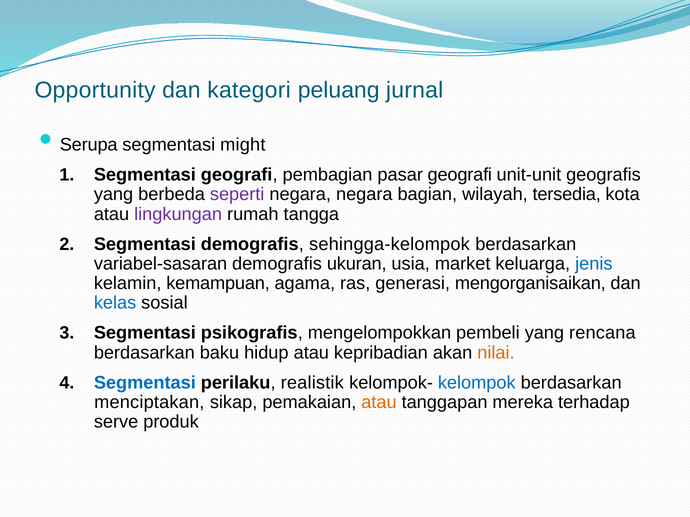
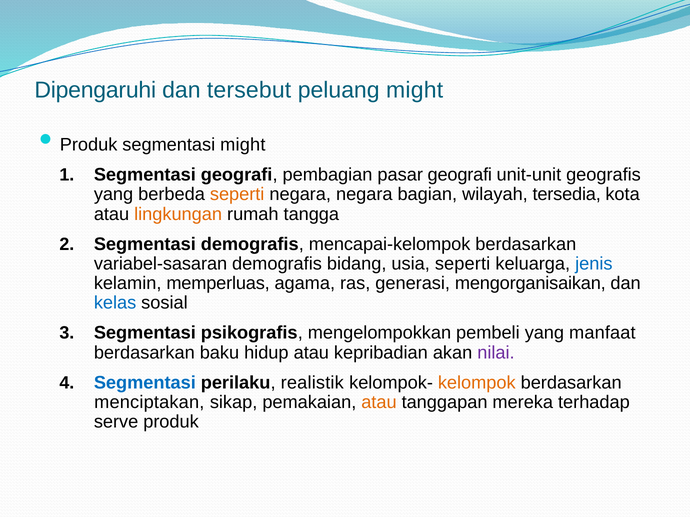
Opportunity: Opportunity -> Dipengaruhi
kategori: kategori -> tersebut
peluang jurnal: jurnal -> might
Serupa at (89, 145): Serupa -> Produk
seperti at (237, 195) colour: purple -> orange
lingkungan colour: purple -> orange
sehingga-kelompok: sehingga-kelompok -> mencapai-kelompok
ukuran: ukuran -> bidang
usia market: market -> seperti
kemampuan: kemampuan -> memperluas
rencana: rencana -> manfaat
nilai colour: orange -> purple
kelompok colour: blue -> orange
